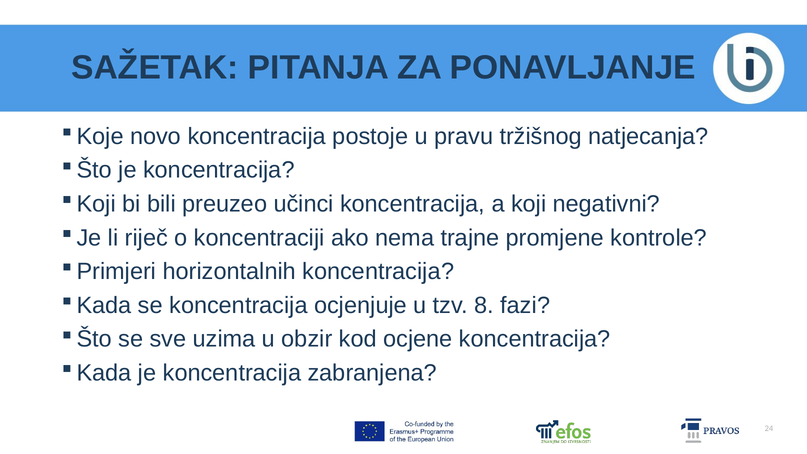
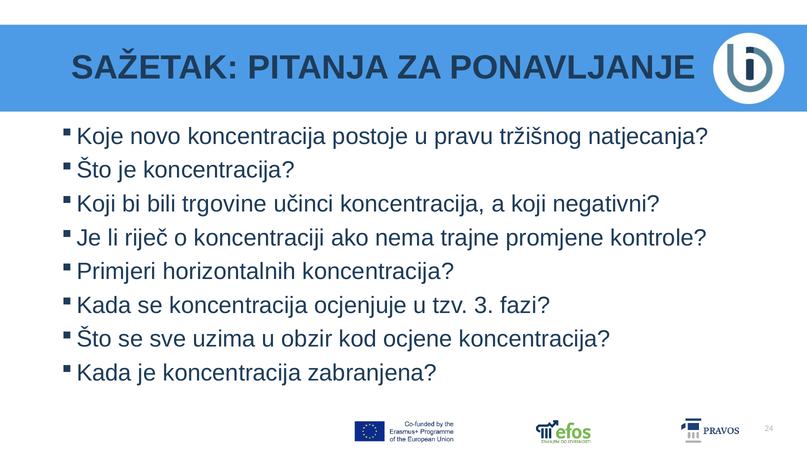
preuzeo: preuzeo -> trgovine
8: 8 -> 3
